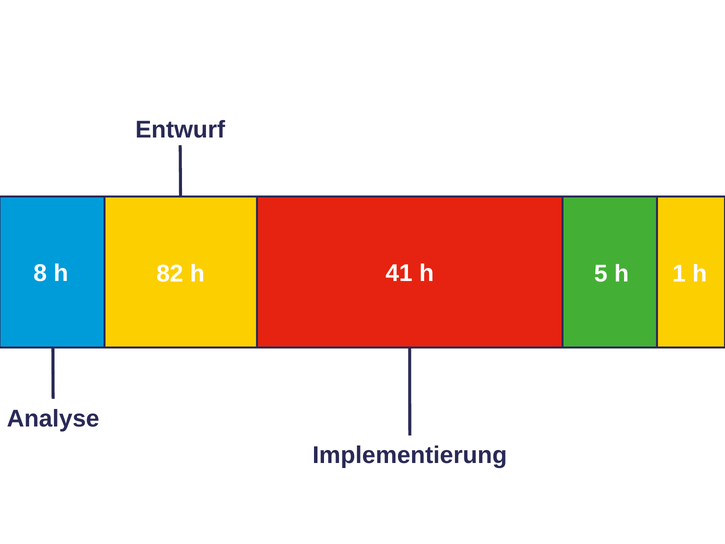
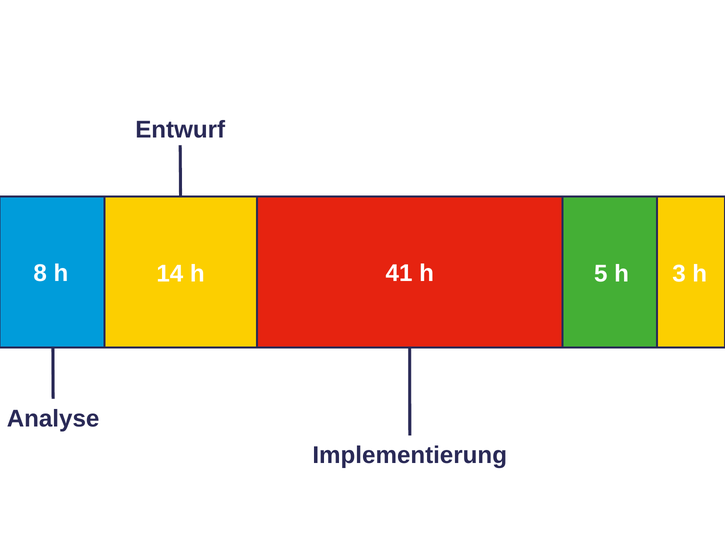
82: 82 -> 14
1: 1 -> 3
